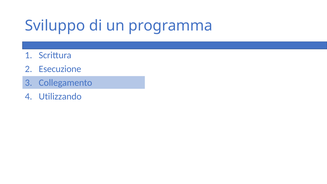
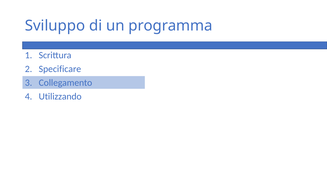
Esecuzione: Esecuzione -> Specificare
